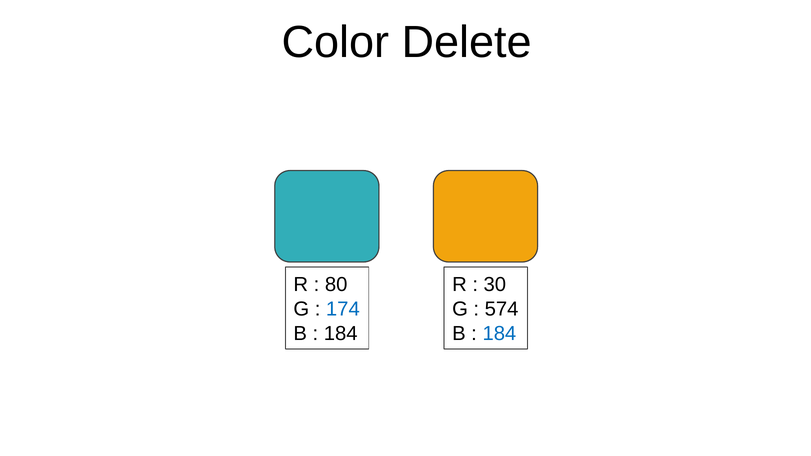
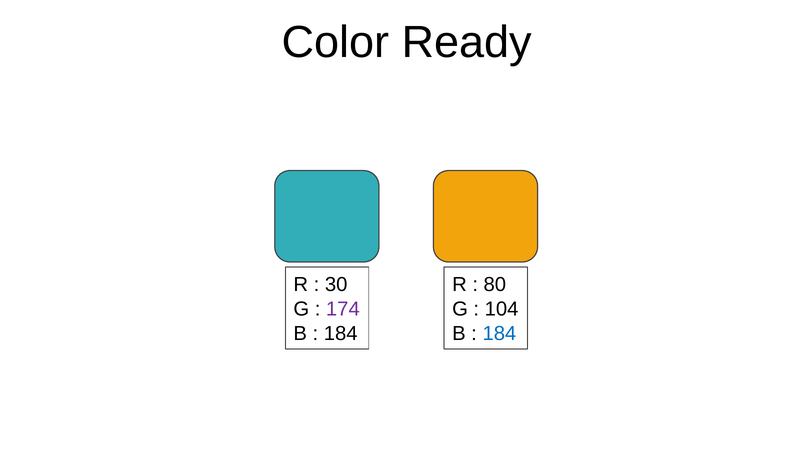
Delete: Delete -> Ready
80: 80 -> 30
30: 30 -> 80
174 colour: blue -> purple
574: 574 -> 104
